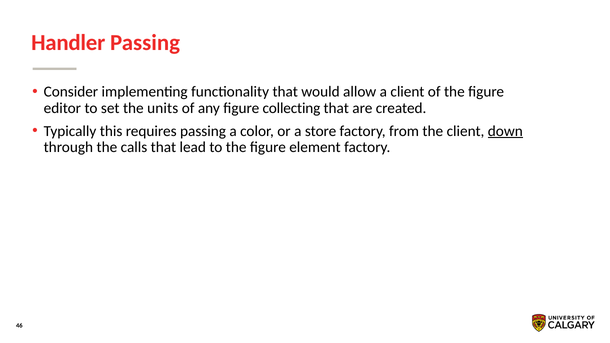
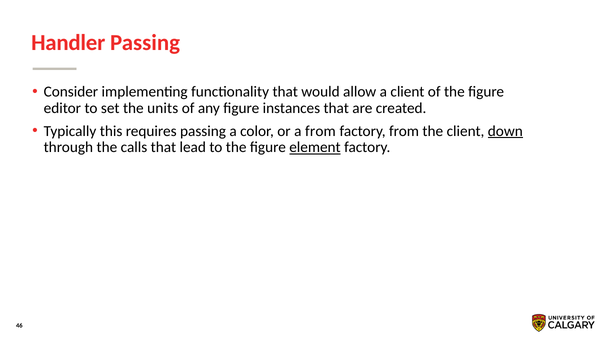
collecting: collecting -> instances
a store: store -> from
element underline: none -> present
